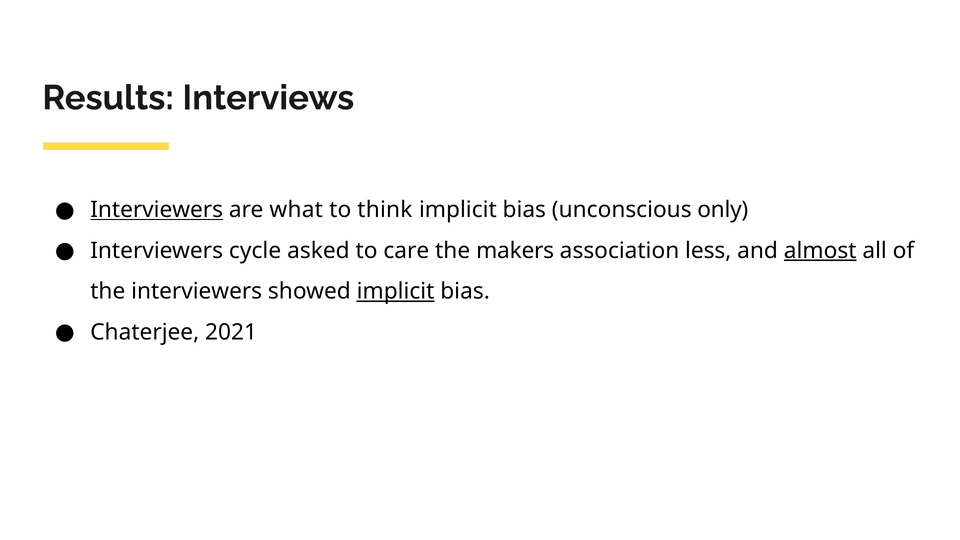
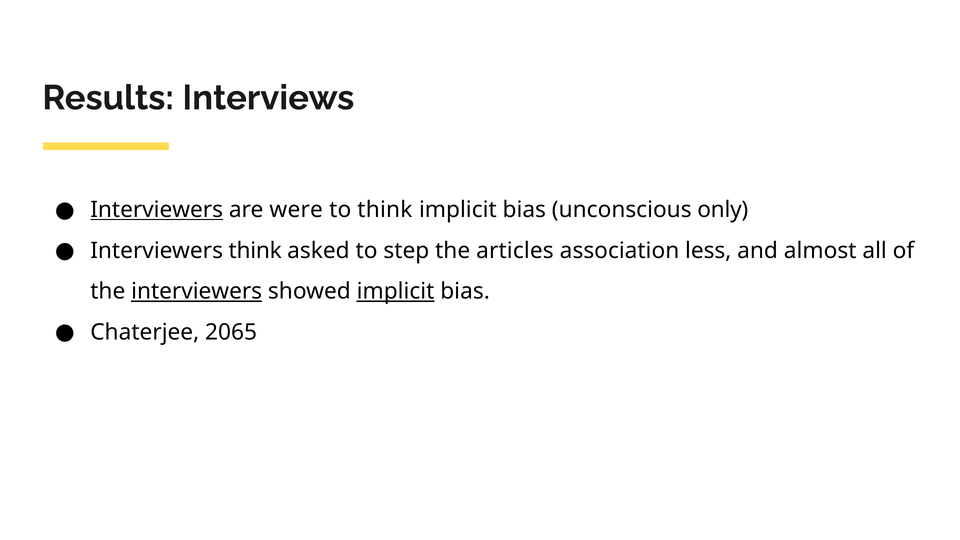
what: what -> were
Interviewers cycle: cycle -> think
care: care -> step
makers: makers -> articles
almost underline: present -> none
interviewers at (197, 291) underline: none -> present
2021: 2021 -> 2065
